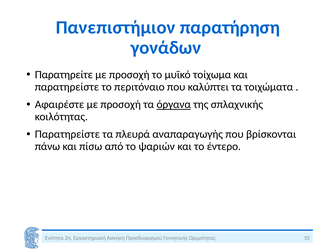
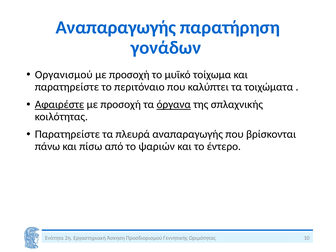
Πανεπιστήμιον at (116, 28): Πανεπιστήμιον -> Αναπαραγωγής
Παρατηρείτε: Παρατηρείτε -> Οργανισμού
Αφαιρέστε underline: none -> present
